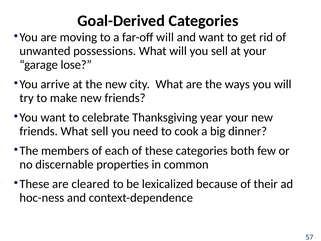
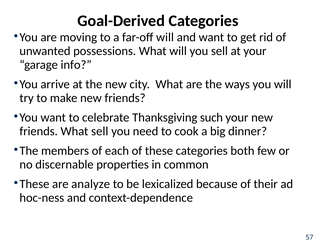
lose: lose -> info
year: year -> such
cleared: cleared -> analyze
